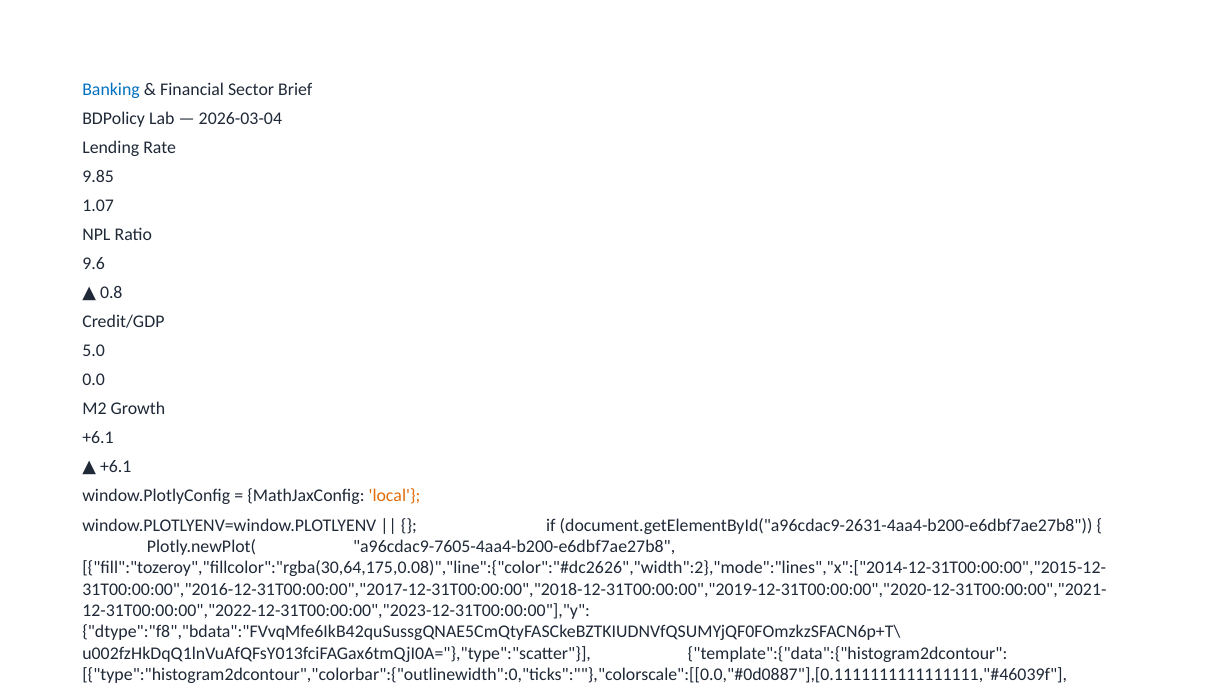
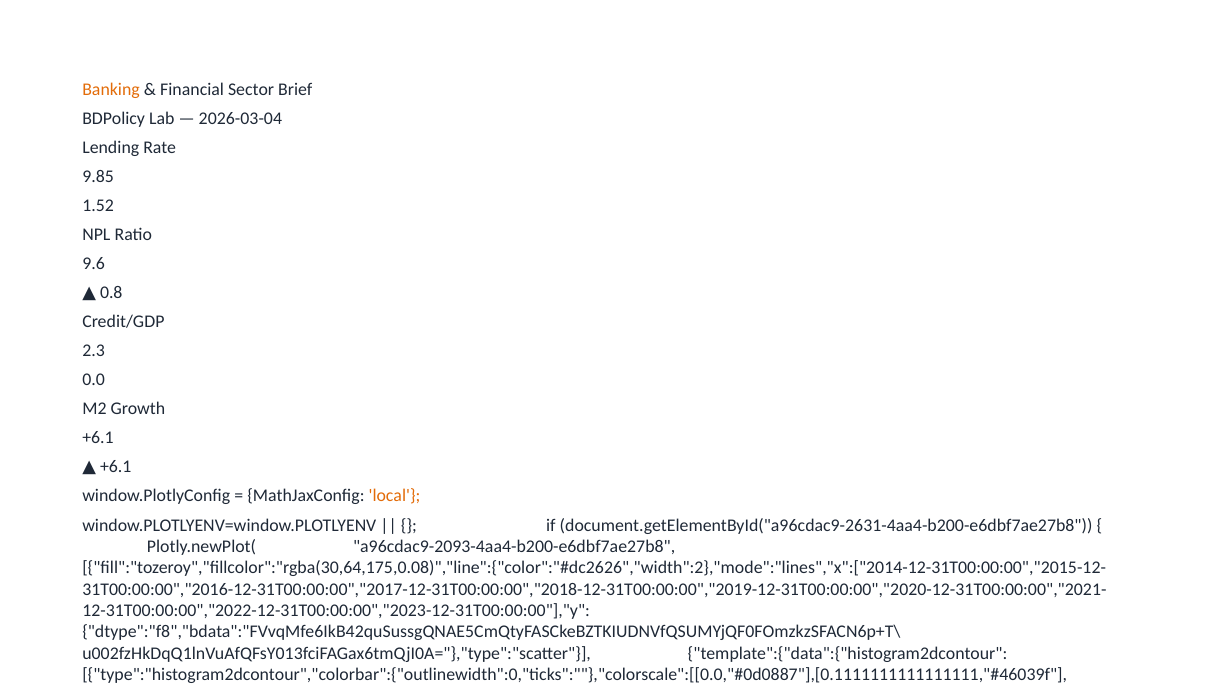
Banking colour: blue -> orange
1.07: 1.07 -> 1.52
5.0: 5.0 -> 2.3
a96cdac9-7605-4aa4-b200-e6dbf7ae27b8: a96cdac9-7605-4aa4-b200-e6dbf7ae27b8 -> a96cdac9-2093-4aa4-b200-e6dbf7ae27b8
